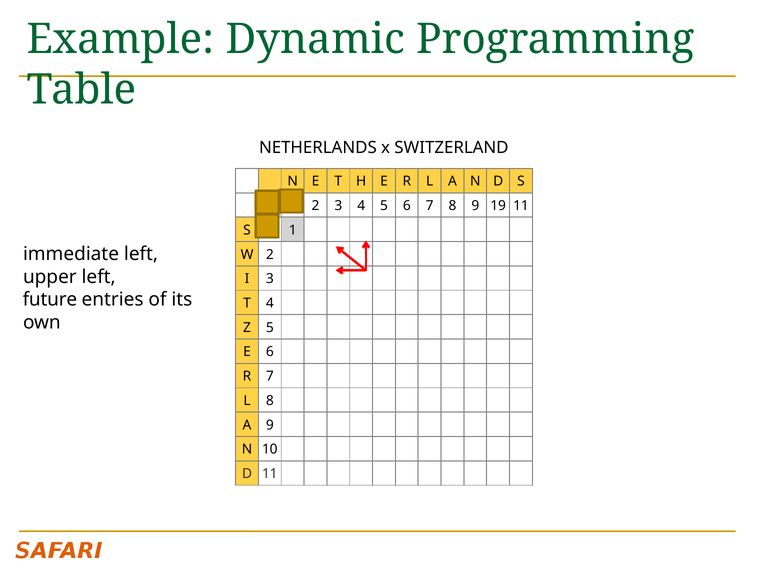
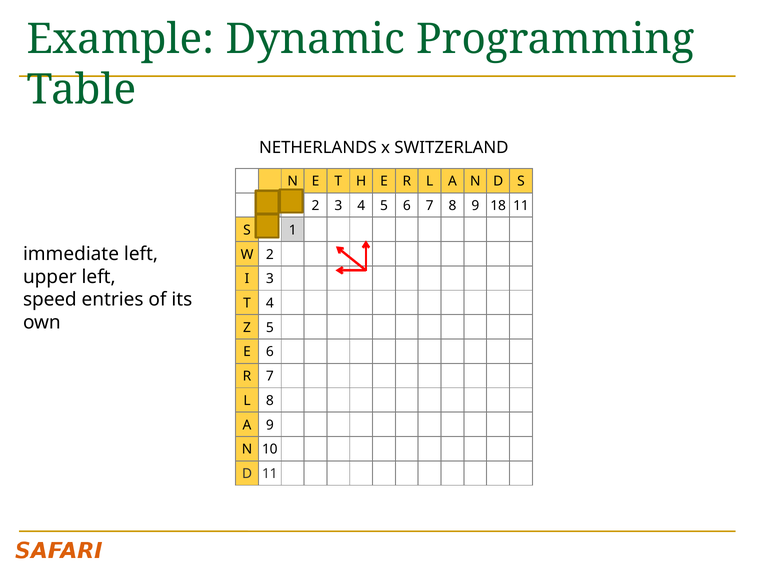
19: 19 -> 18
future: future -> speed
